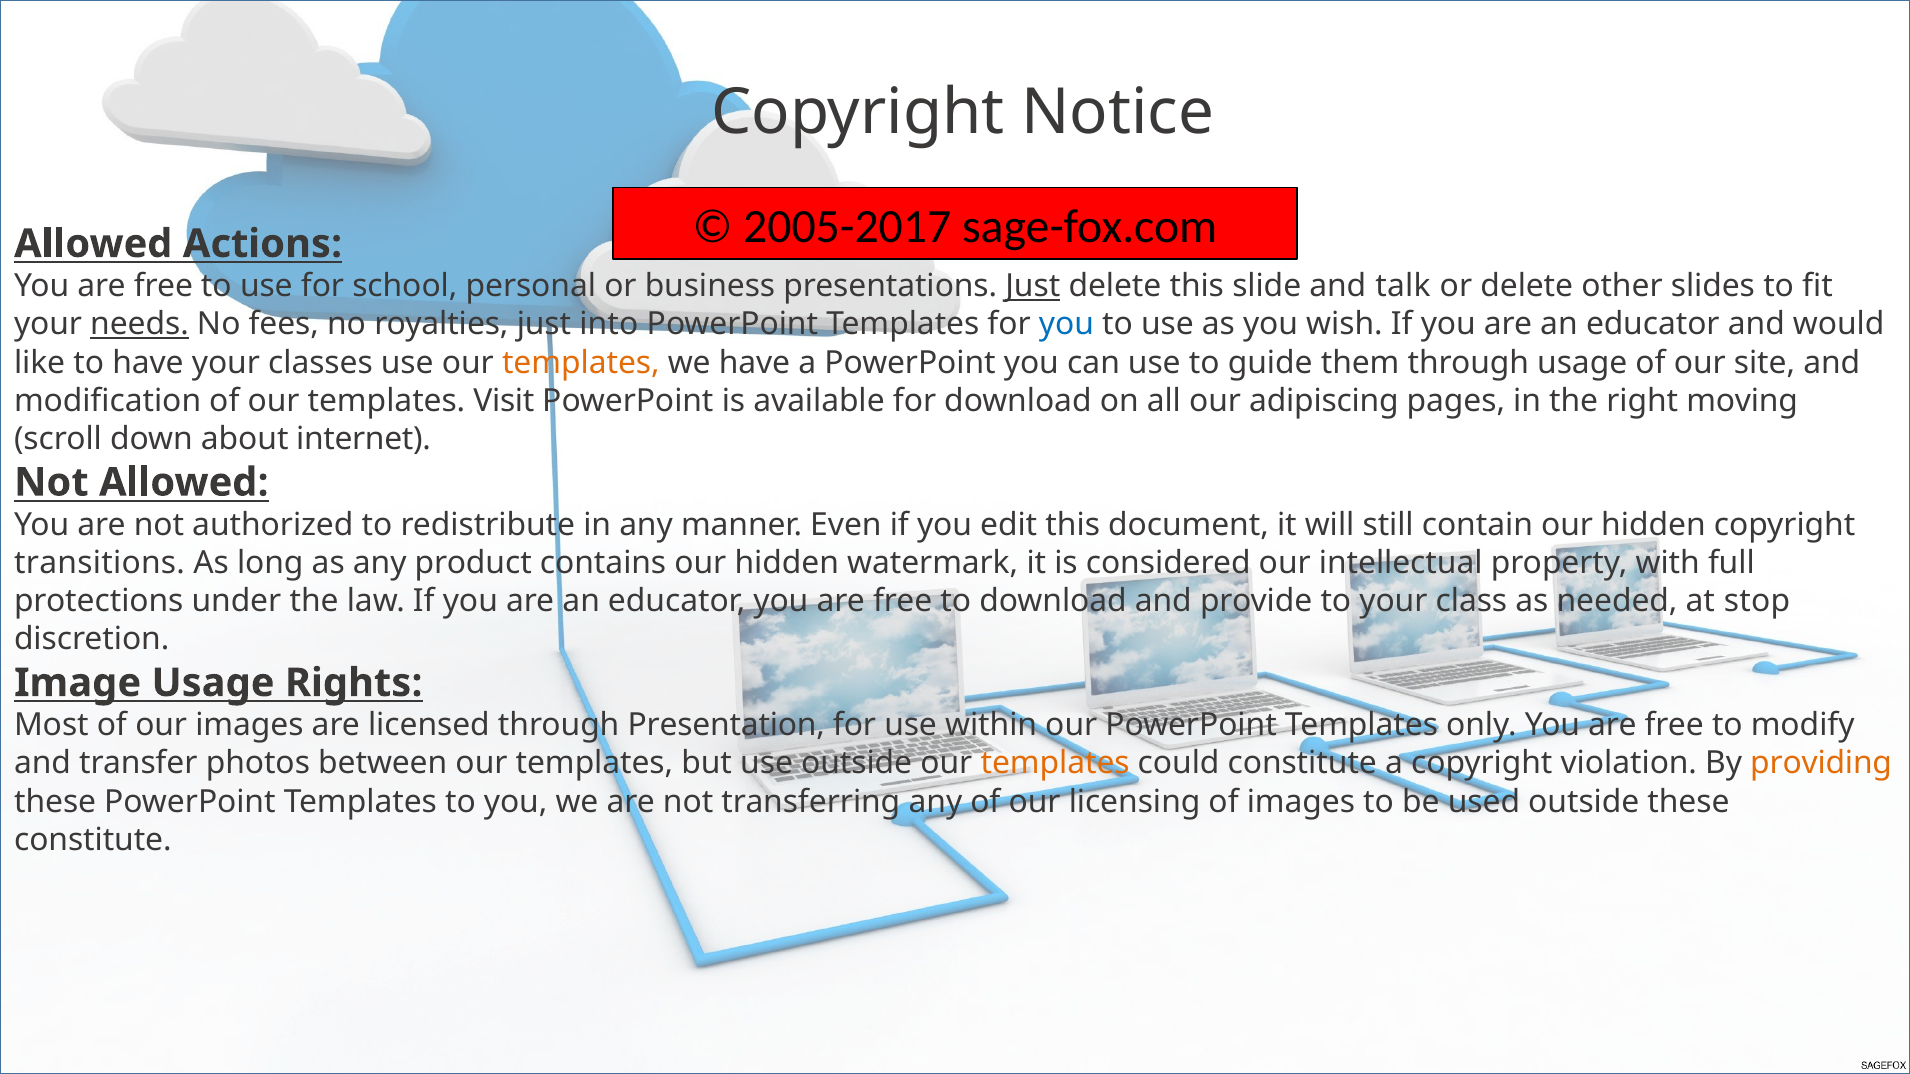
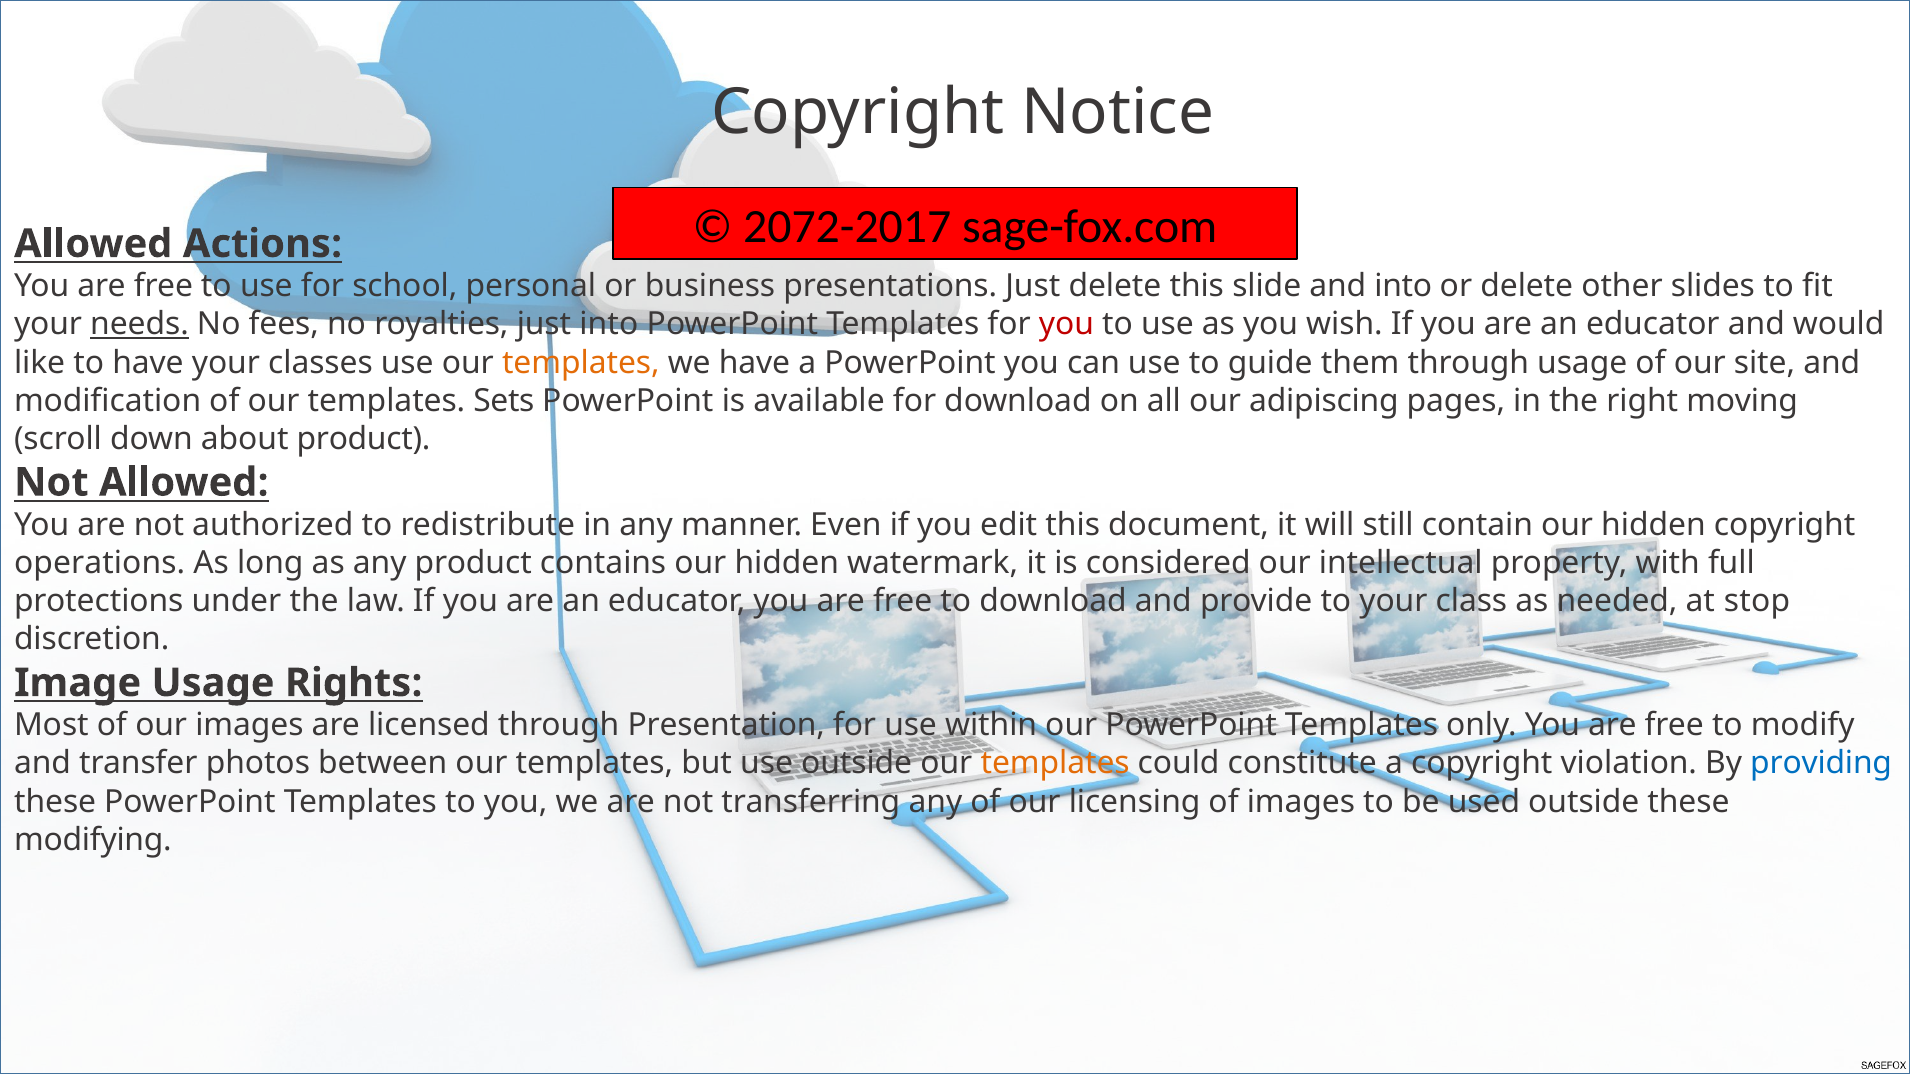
2005-2017: 2005-2017 -> 2072-2017
Just at (1033, 286) underline: present -> none
and talk: talk -> into
you at (1066, 325) colour: blue -> red
Visit: Visit -> Sets
about internet: internet -> product
transitions: transitions -> operations
providing colour: orange -> blue
constitute at (93, 840): constitute -> modifying
